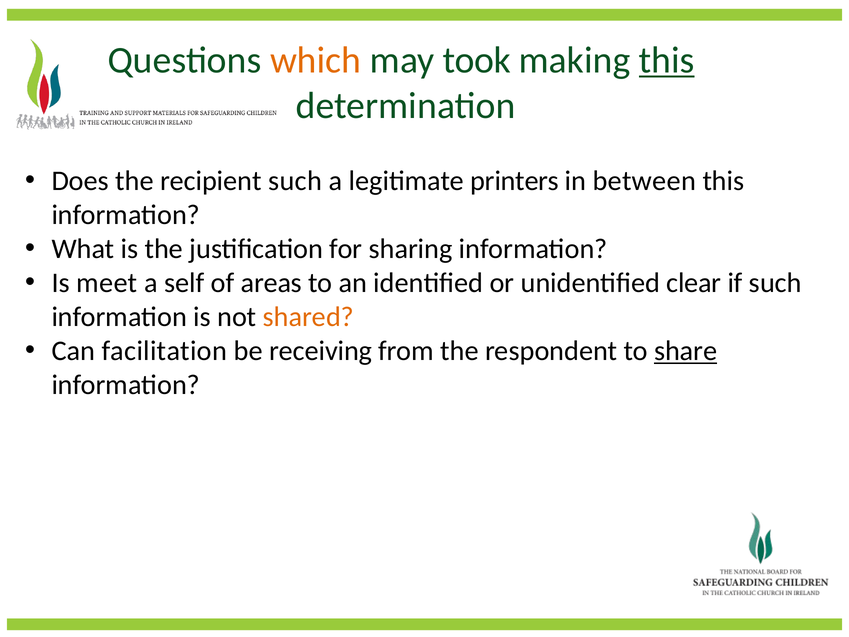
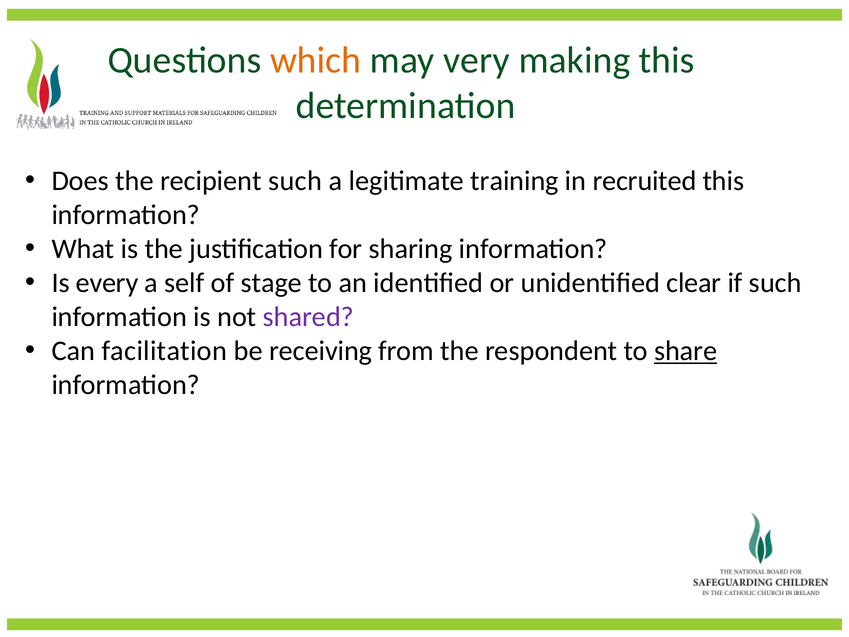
took: took -> very
this at (667, 60) underline: present -> none
printers: printers -> training
between: between -> recruited
meet: meet -> every
areas: areas -> stage
shared colour: orange -> purple
